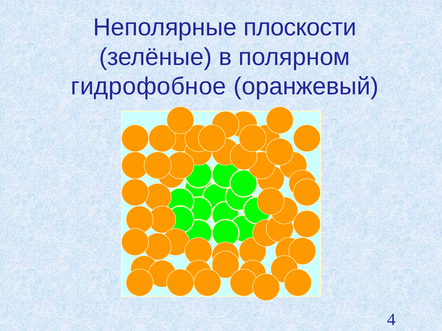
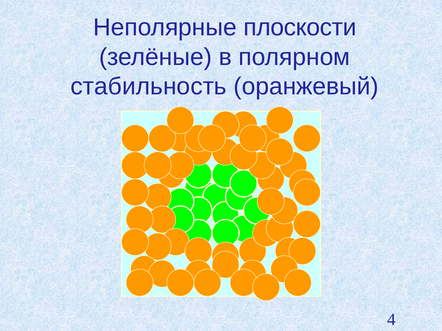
гидрофобное: гидрофобное -> стабильность
